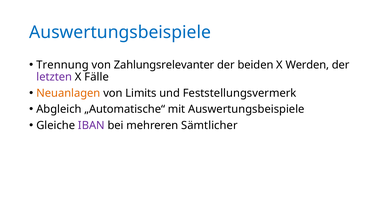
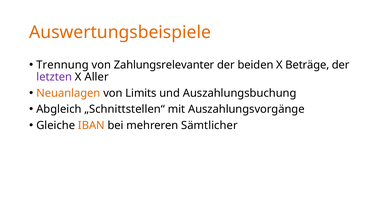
Auswertungsbeispiele at (120, 32) colour: blue -> orange
Werden: Werden -> Beträge
Fälle: Fälle -> Aller
Feststellungsvermerk: Feststellungsvermerk -> Auszahlungsbuchung
„Automatische“: „Automatische“ -> „Schnittstellen“
mit Auswertungsbeispiele: Auswertungsbeispiele -> Auszahlungsvorgänge
IBAN colour: purple -> orange
